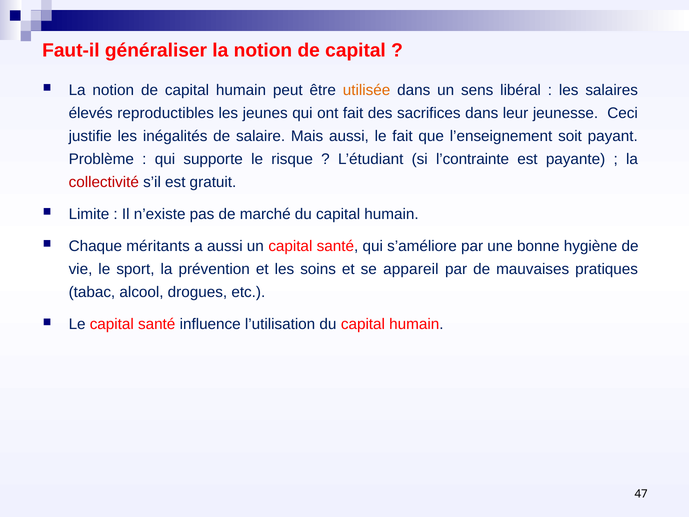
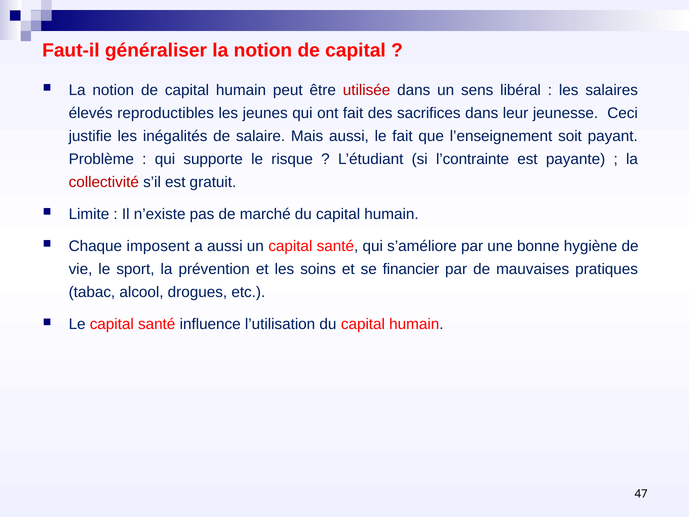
utilisée colour: orange -> red
méritants: méritants -> imposent
appareil: appareil -> financier
